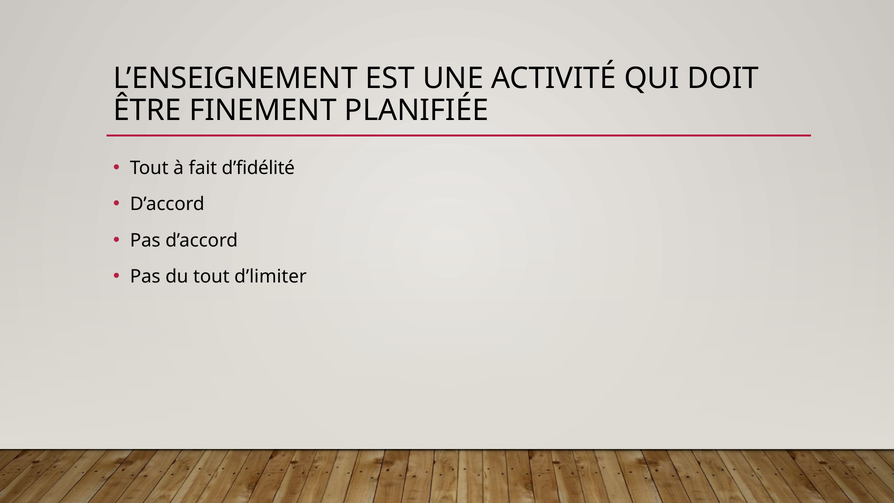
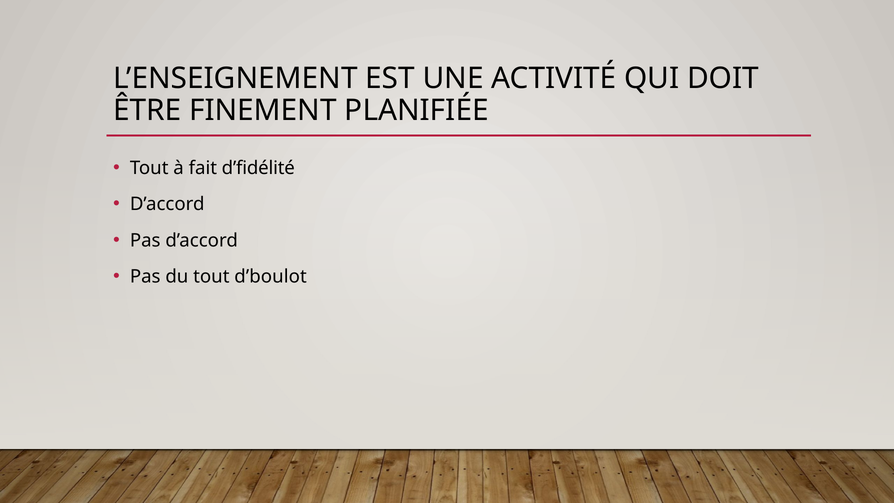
d’limiter: d’limiter -> d’boulot
